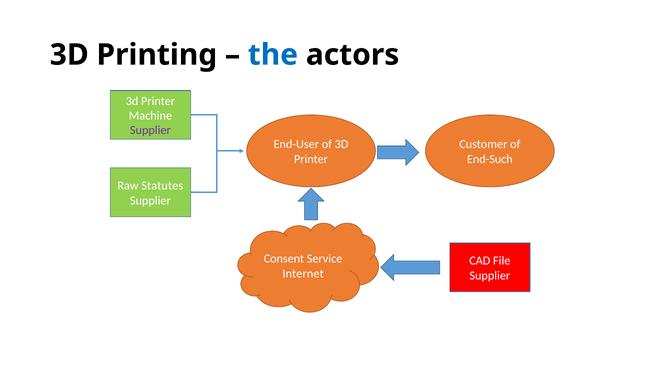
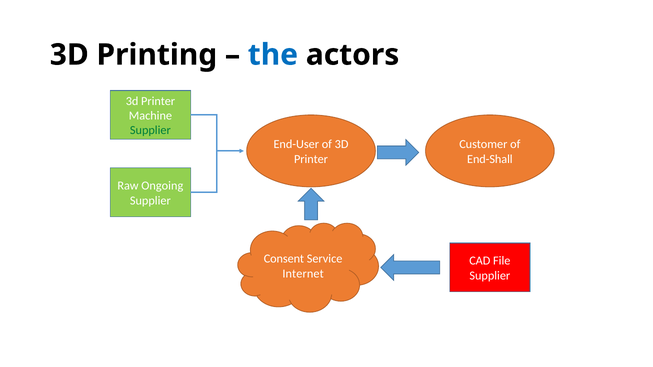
Supplier at (150, 131) colour: purple -> green
End-Such: End-Such -> End-Shall
Statutes: Statutes -> Ongoing
